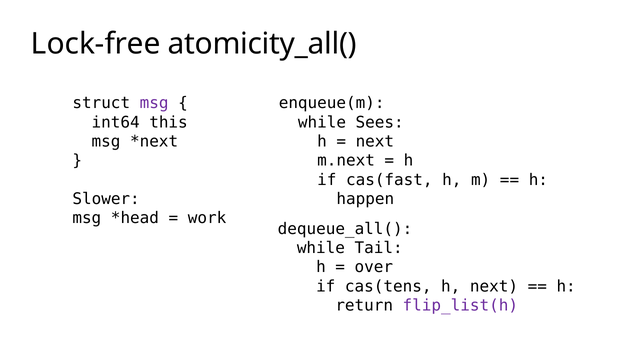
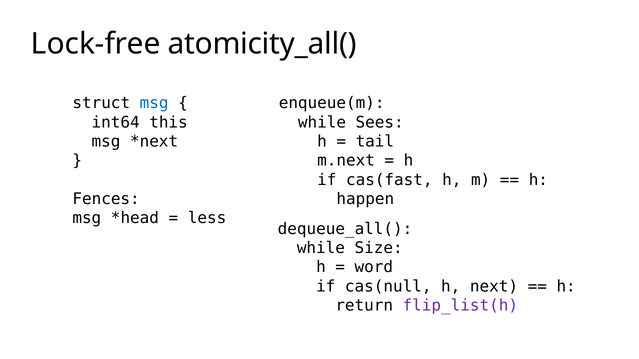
msg at (154, 103) colour: purple -> blue
next at (375, 142): next -> tail
Slower: Slower -> Fences
work: work -> less
Tail: Tail -> Size
over: over -> word
cas(tens: cas(tens -> cas(null
